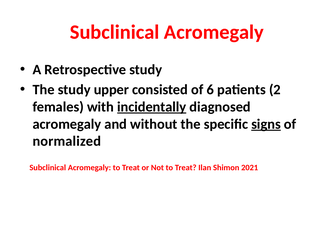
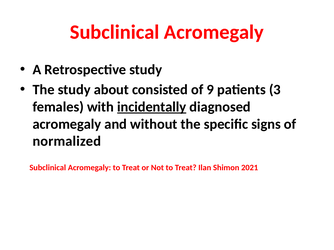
upper: upper -> about
6: 6 -> 9
2: 2 -> 3
signs underline: present -> none
